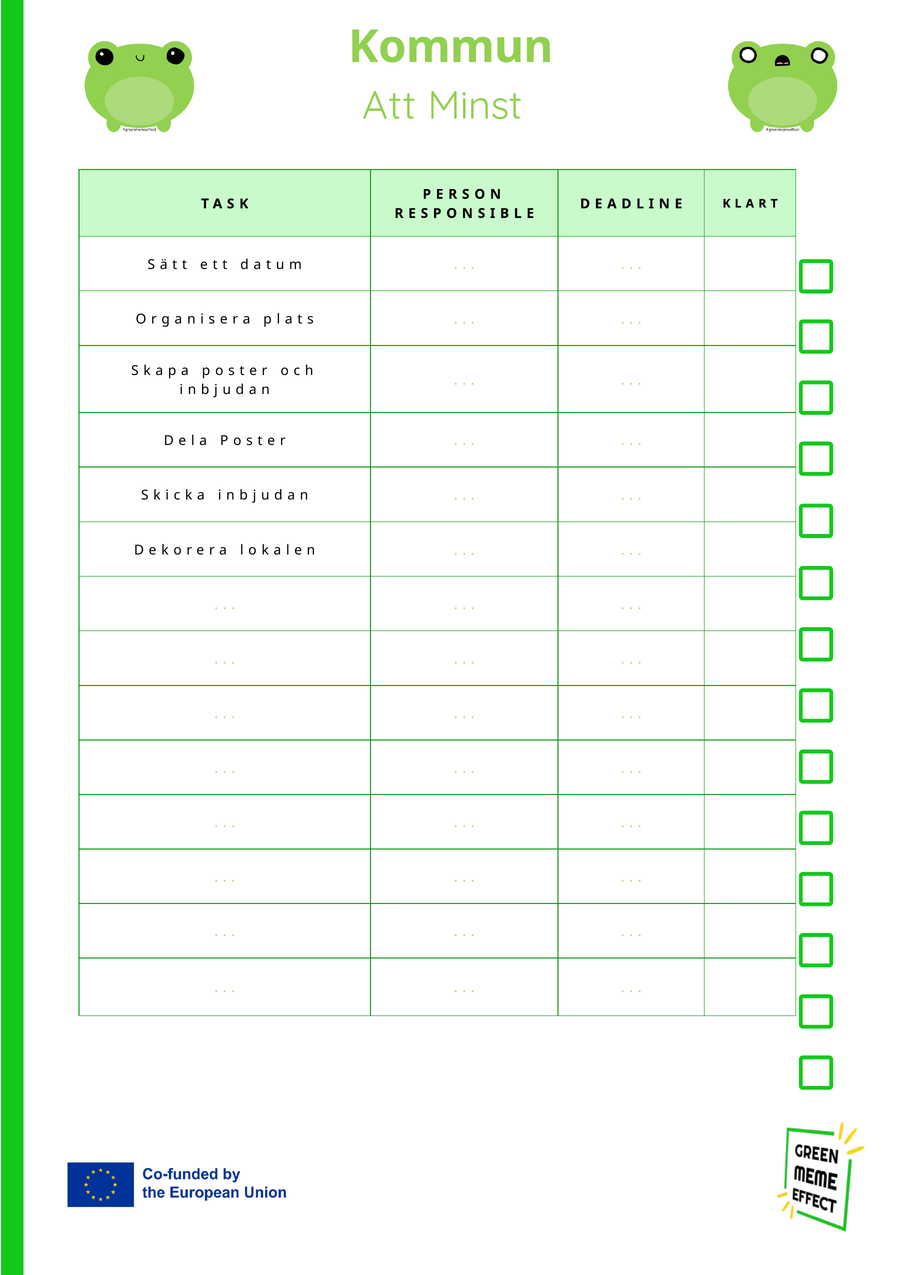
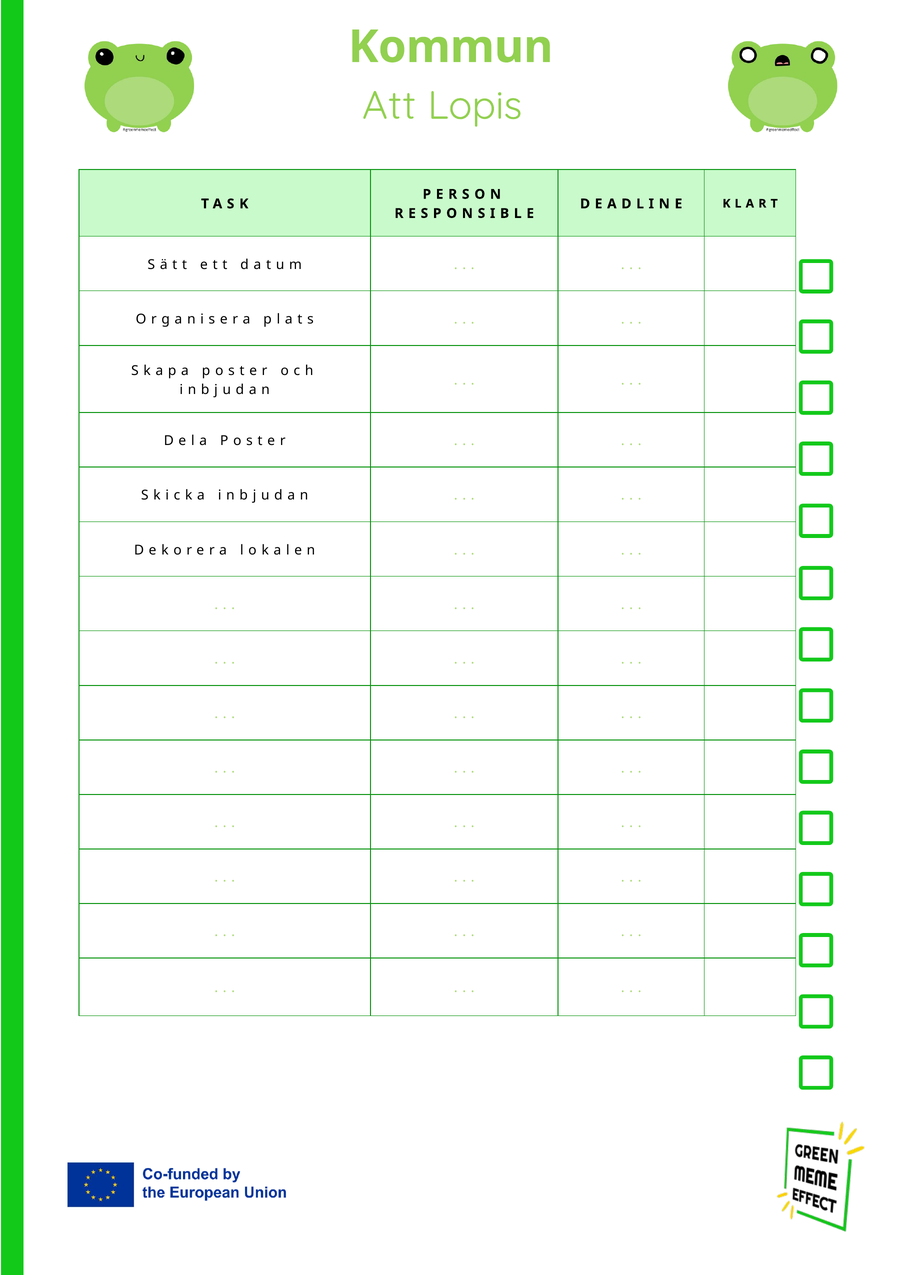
Minst: Minst -> Lopis
